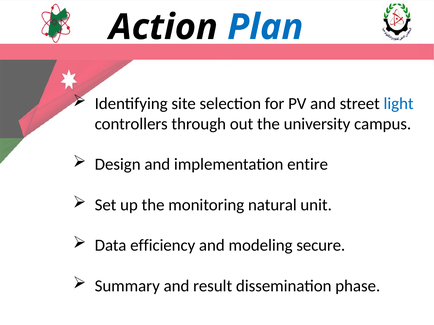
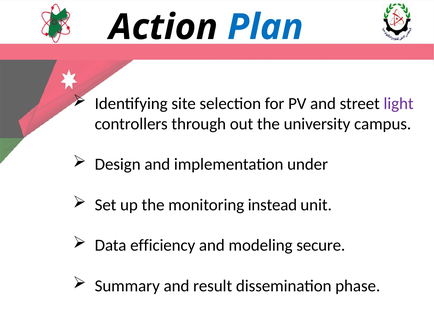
light colour: blue -> purple
entire: entire -> under
natural: natural -> instead
